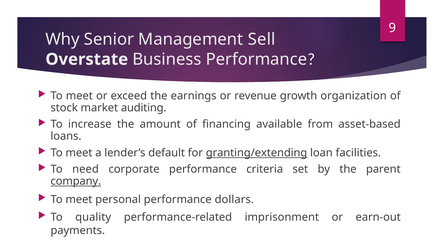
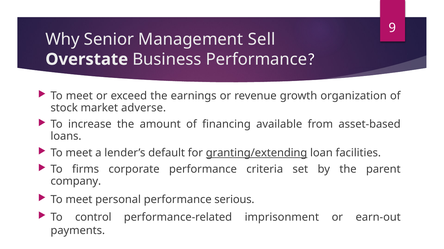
auditing: auditing -> adverse
need: need -> firms
company underline: present -> none
dollars: dollars -> serious
quality: quality -> control
